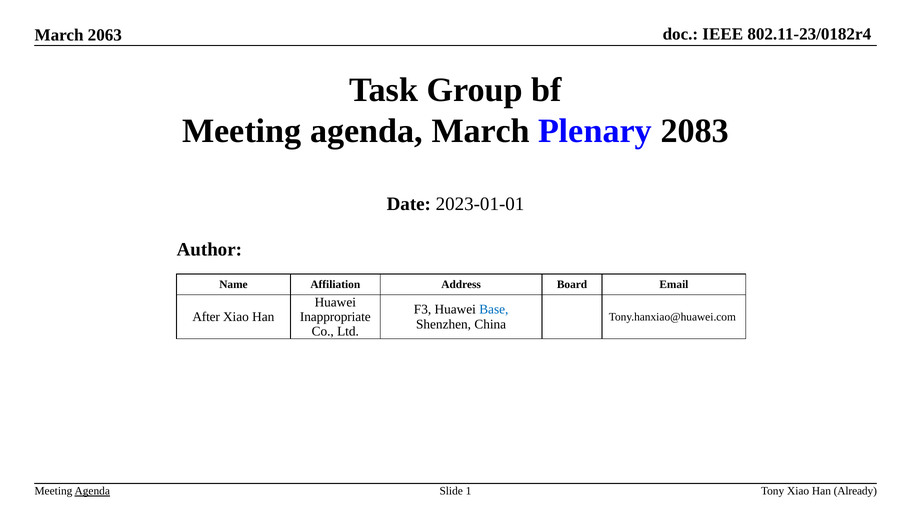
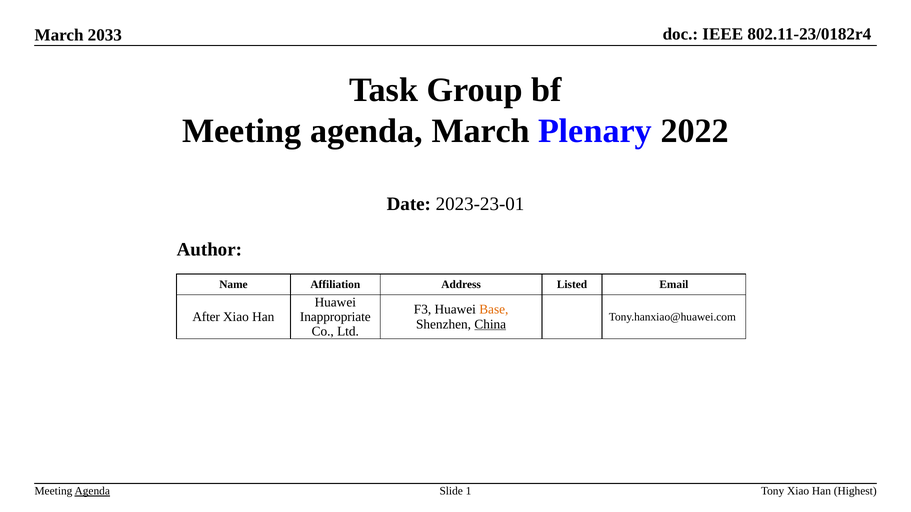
2063: 2063 -> 2033
2083: 2083 -> 2022
2023-01-01: 2023-01-01 -> 2023-23-01
Board: Board -> Listed
Base colour: blue -> orange
China underline: none -> present
Already: Already -> Highest
